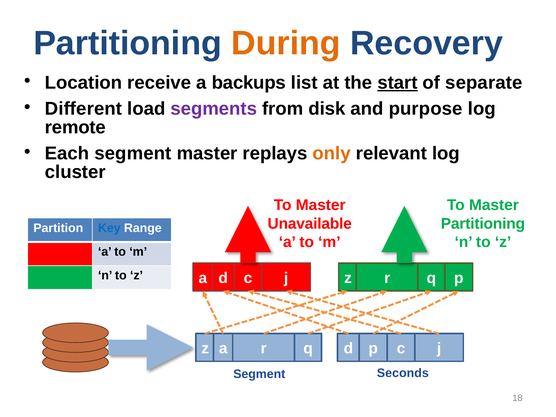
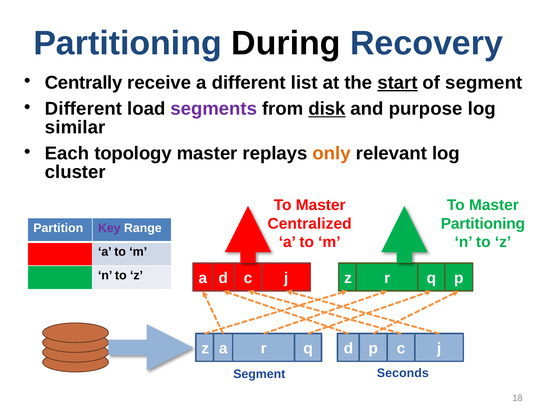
During colour: orange -> black
Location: Location -> Centrally
a backups: backups -> different
of separate: separate -> segment
disk underline: none -> present
remote: remote -> similar
Each segment: segment -> topology
Unavailable: Unavailable -> Centralized
Key colour: blue -> purple
